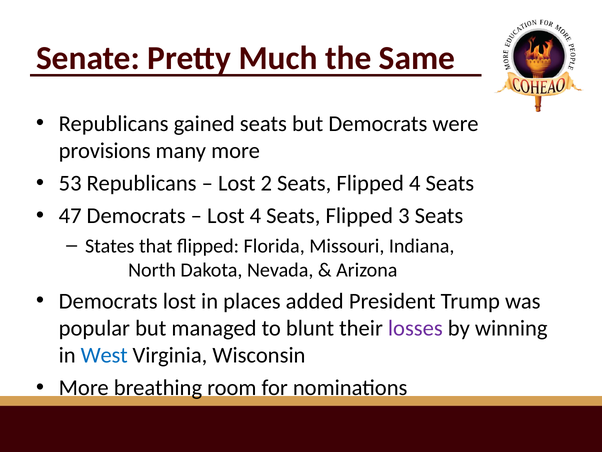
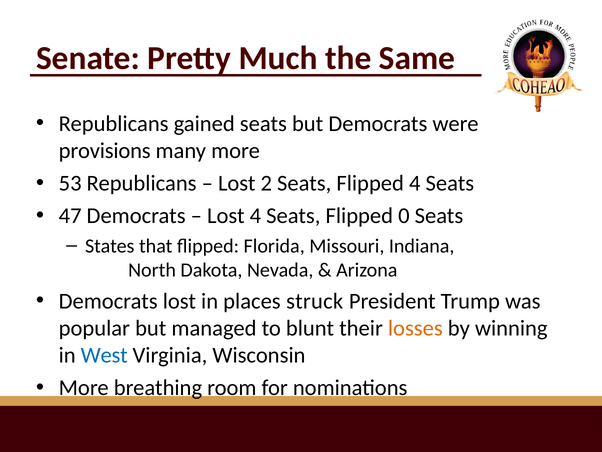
3: 3 -> 0
added: added -> struck
losses colour: purple -> orange
